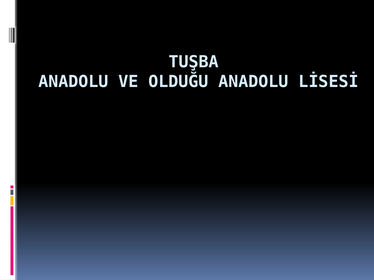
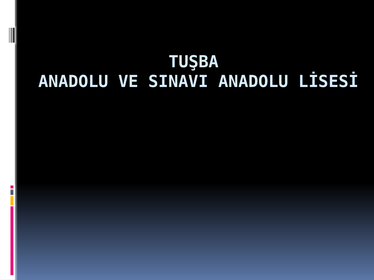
OLDUĞU: OLDUĞU -> SINAVI
